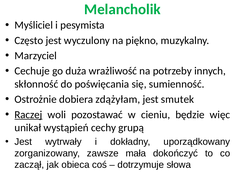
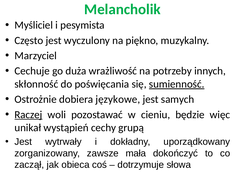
sumienność underline: none -> present
zdążyłam: zdążyłam -> językowe
smutek: smutek -> samych
